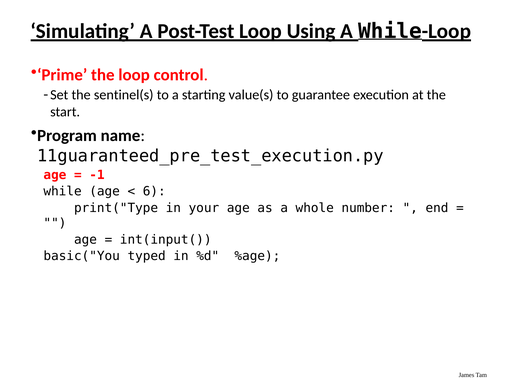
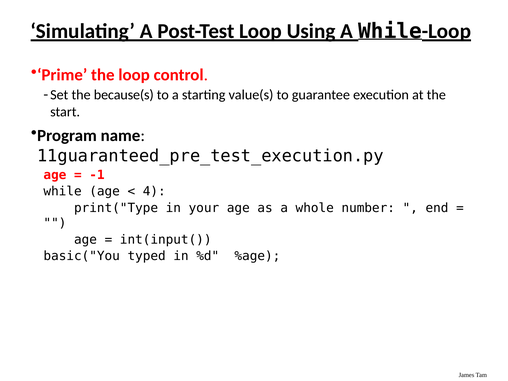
sentinel(s: sentinel(s -> because(s
6: 6 -> 4
